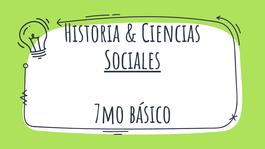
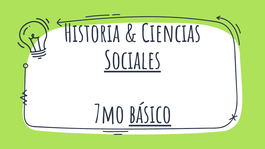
básico underline: none -> present
